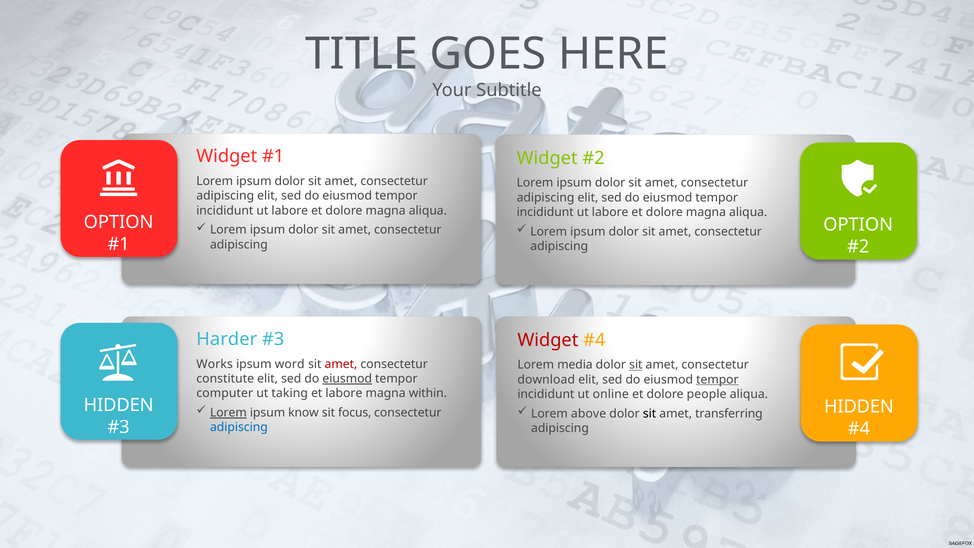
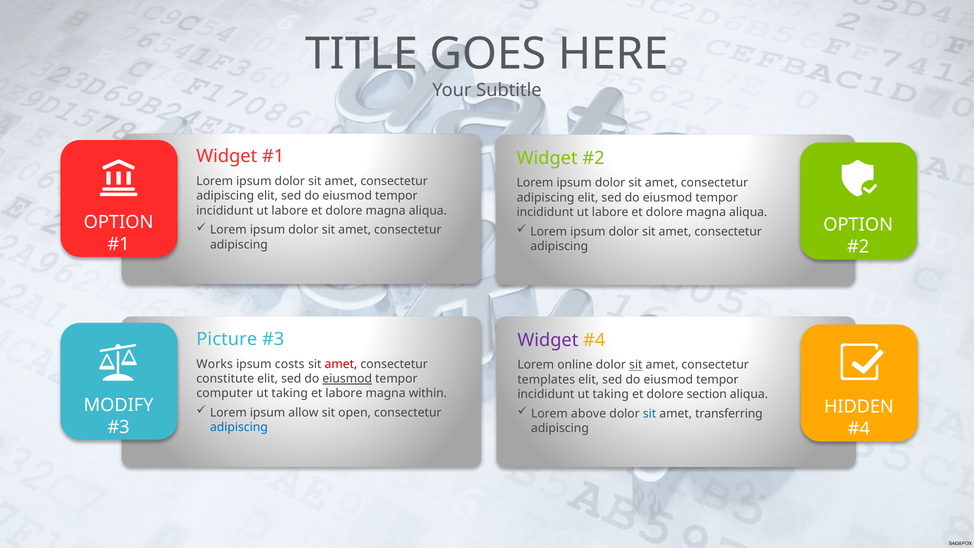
Harder: Harder -> Picture
Widget at (548, 340) colour: red -> purple
word: word -> costs
media: media -> online
download: download -> templates
tempor at (717, 379) underline: present -> none
incididunt ut online: online -> taking
people: people -> section
HIDDEN at (119, 405): HIDDEN -> MODIFY
Lorem at (228, 413) underline: present -> none
know: know -> allow
focus: focus -> open
sit at (650, 413) colour: black -> blue
